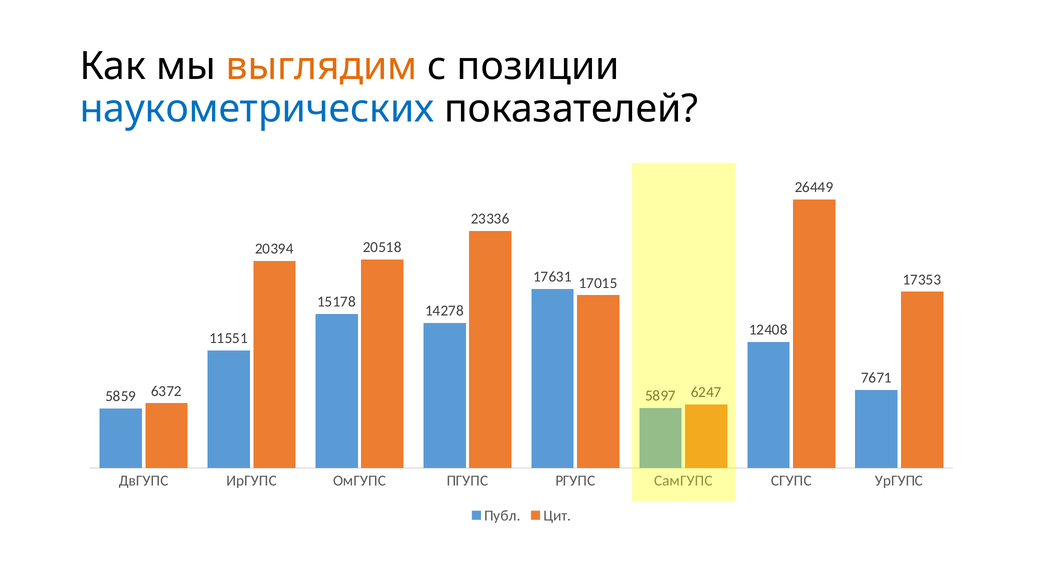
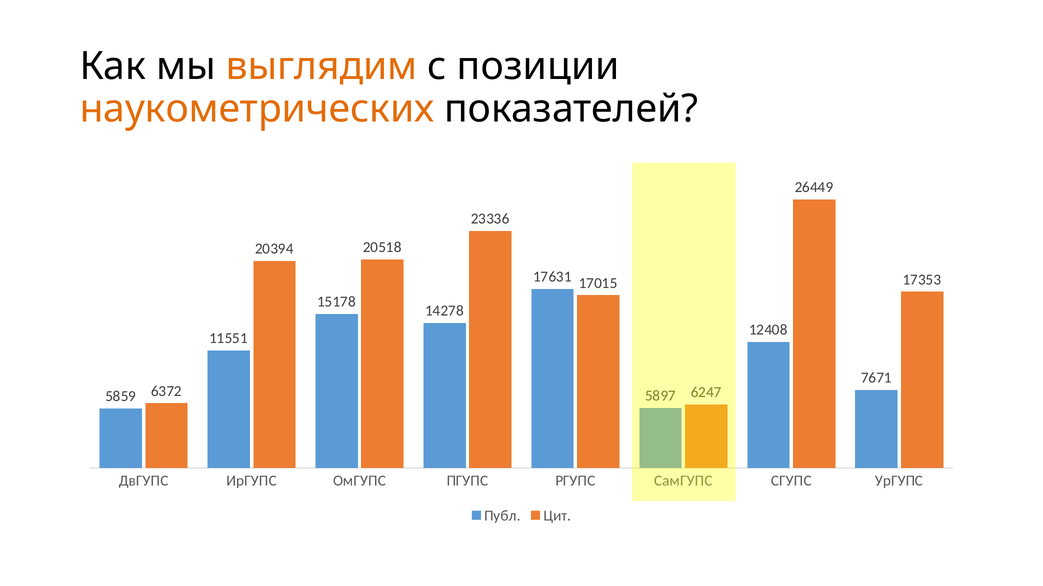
наукометрических colour: blue -> orange
